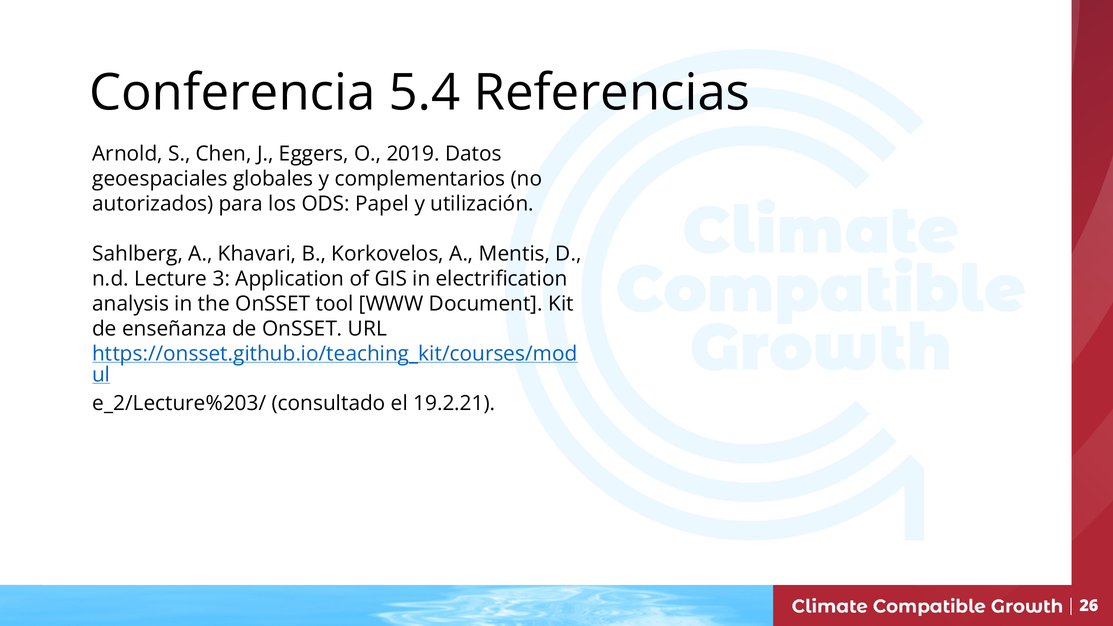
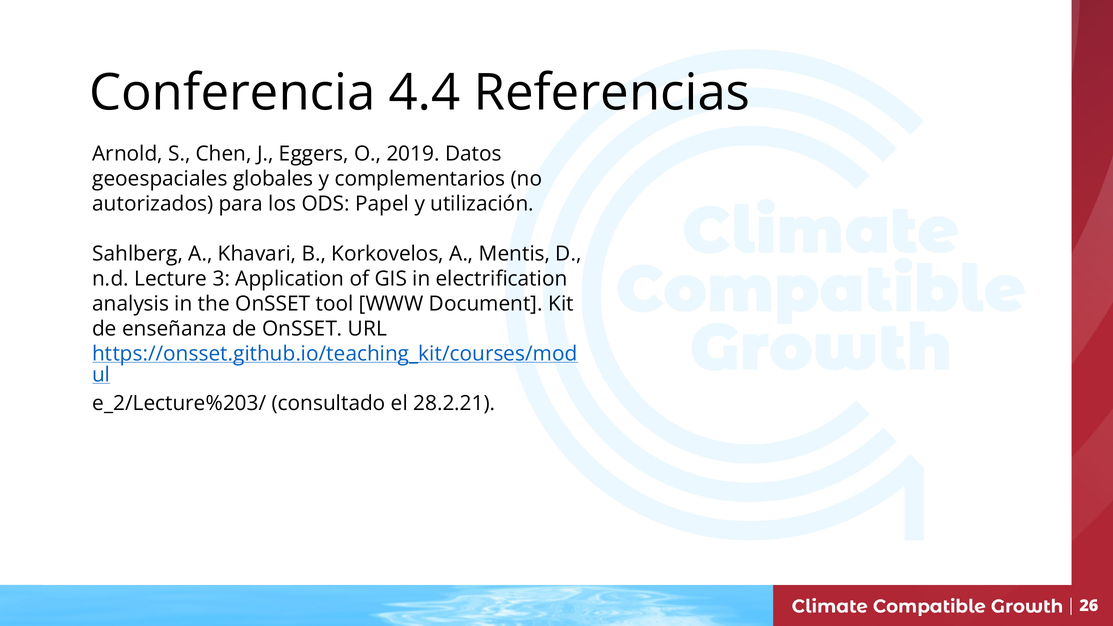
5.4: 5.4 -> 4.4
19.2.21: 19.2.21 -> 28.2.21
